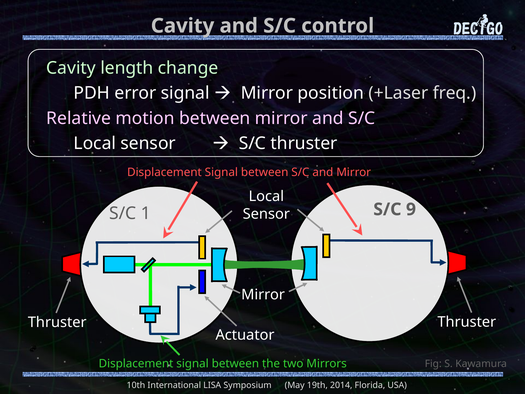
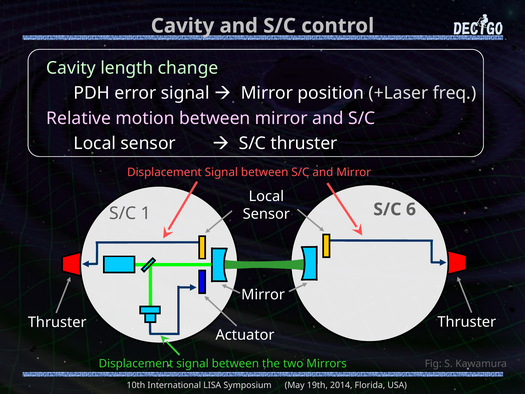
9: 9 -> 6
